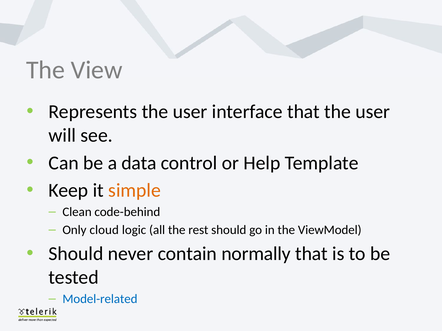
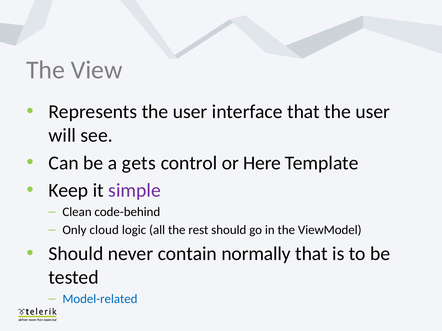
data: data -> gets
Help: Help -> Here
simple colour: orange -> purple
